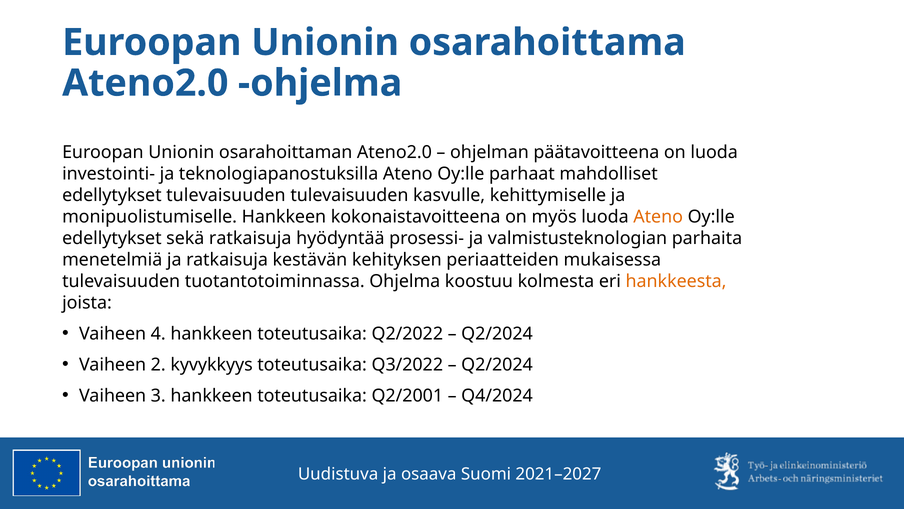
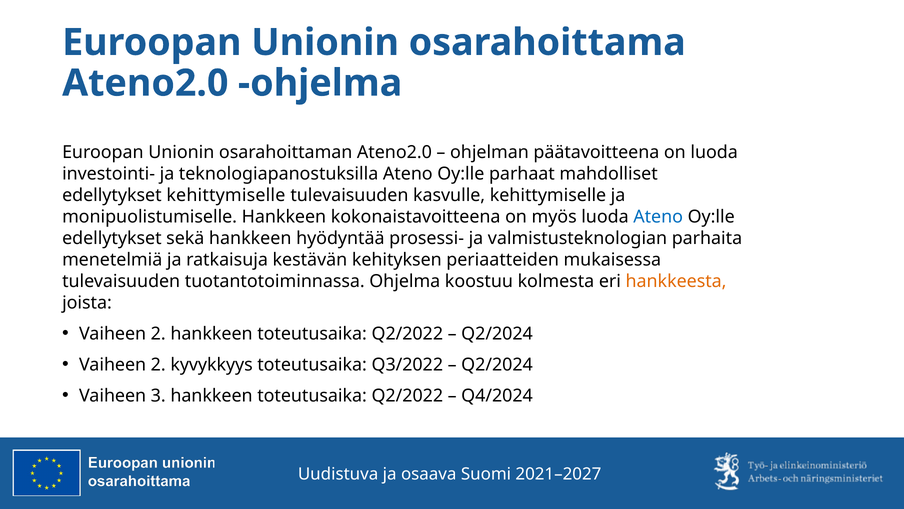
edellytykset tulevaisuuden: tulevaisuuden -> kehittymiselle
Ateno at (658, 217) colour: orange -> blue
sekä ratkaisuja: ratkaisuja -> hankkeen
4 at (158, 333): 4 -> 2
3 hankkeen toteutusaika Q2/2001: Q2/2001 -> Q2/2022
